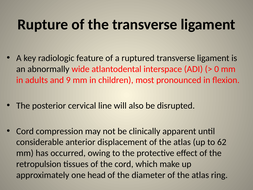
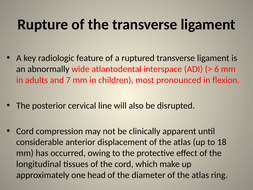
0: 0 -> 6
9: 9 -> 7
62: 62 -> 18
retropulsion: retropulsion -> longitudinal
